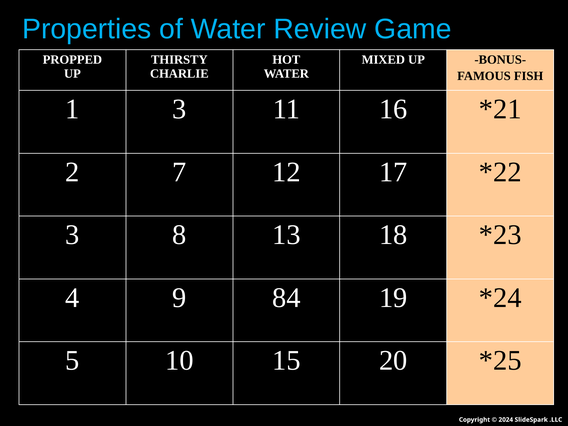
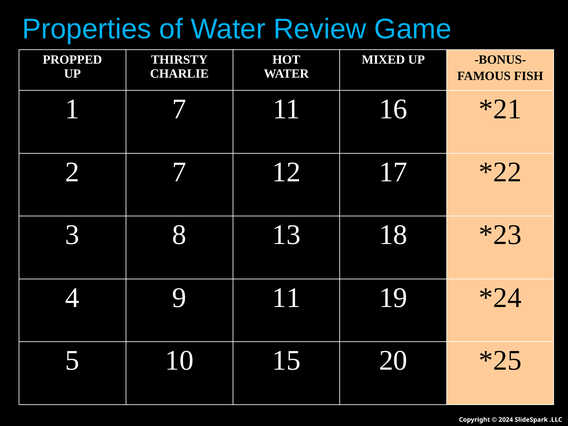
1 3: 3 -> 7
9 84: 84 -> 11
